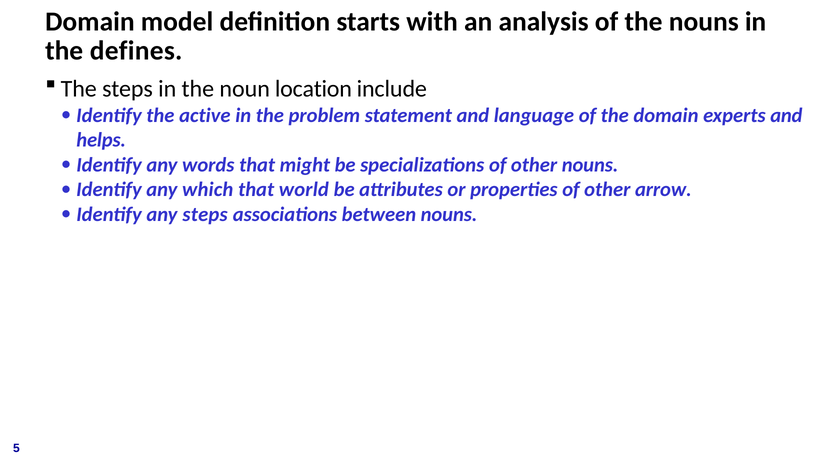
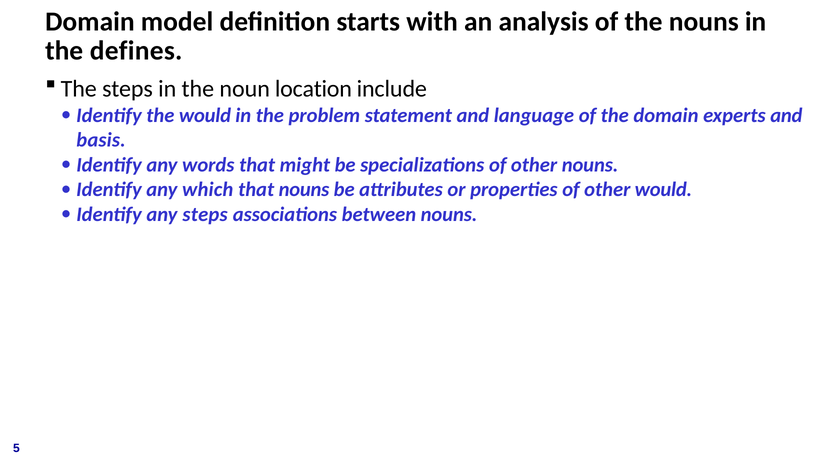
the active: active -> would
helps: helps -> basis
that world: world -> nouns
other arrow: arrow -> would
